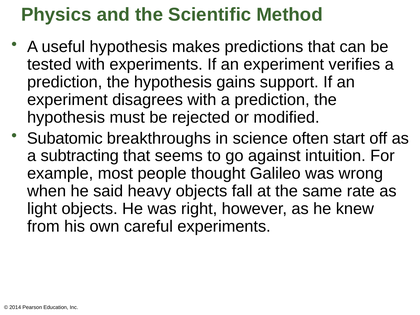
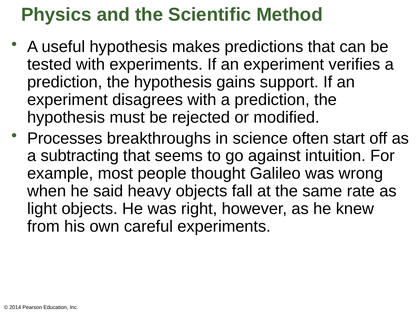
Subatomic: Subatomic -> Processes
